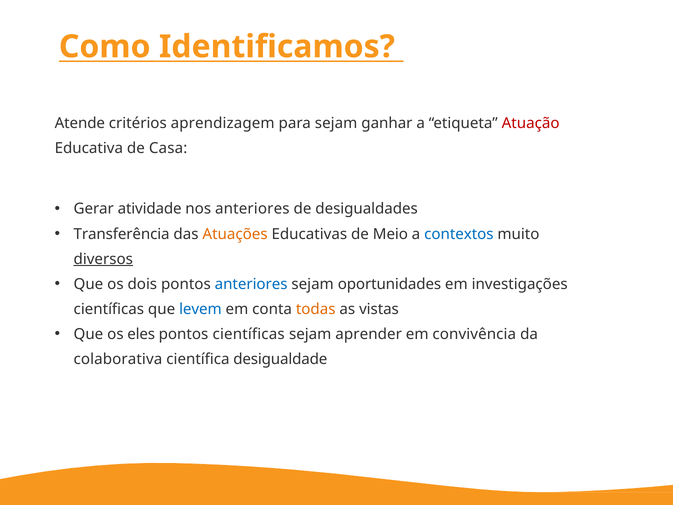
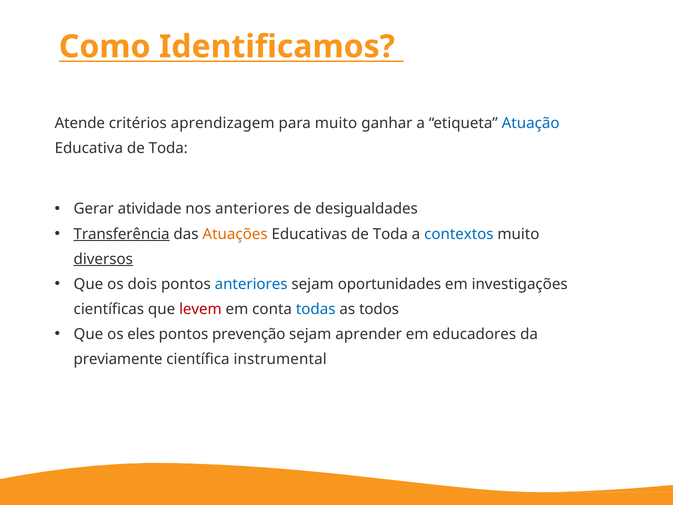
para sejam: sejam -> muito
Atuação colour: red -> blue
Educativa de Casa: Casa -> Toda
Transferência underline: none -> present
Educativas de Meio: Meio -> Toda
levem colour: blue -> red
todas colour: orange -> blue
vistas: vistas -> todos
pontos científicas: científicas -> prevenção
convivência: convivência -> educadores
colaborativa: colaborativa -> previamente
desigualdade: desigualdade -> instrumental
